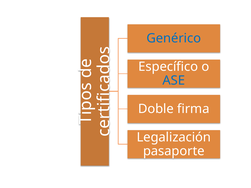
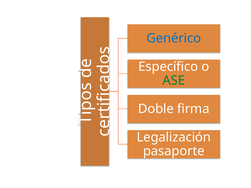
ASE colour: blue -> green
